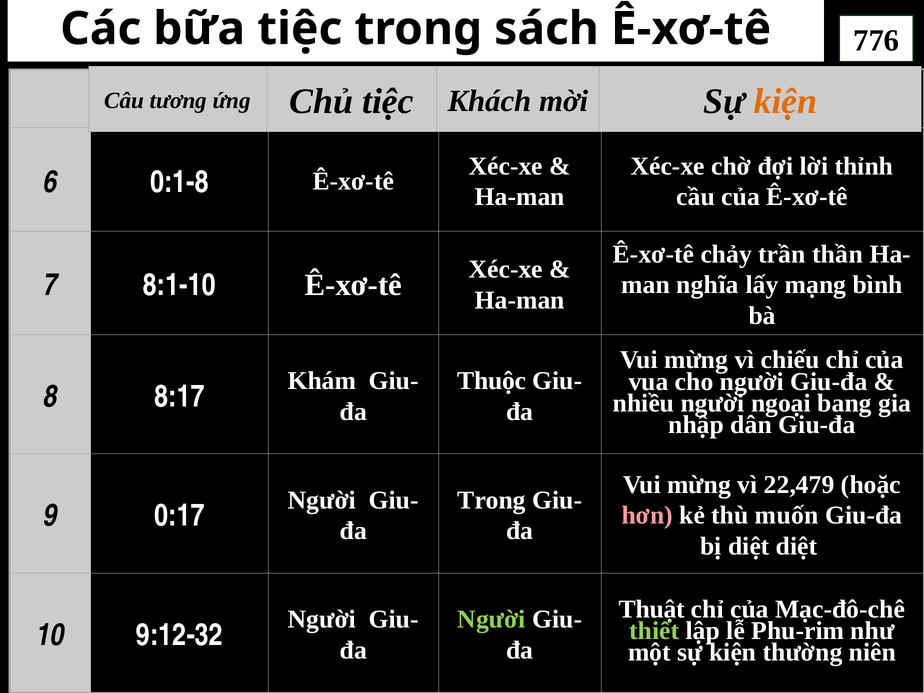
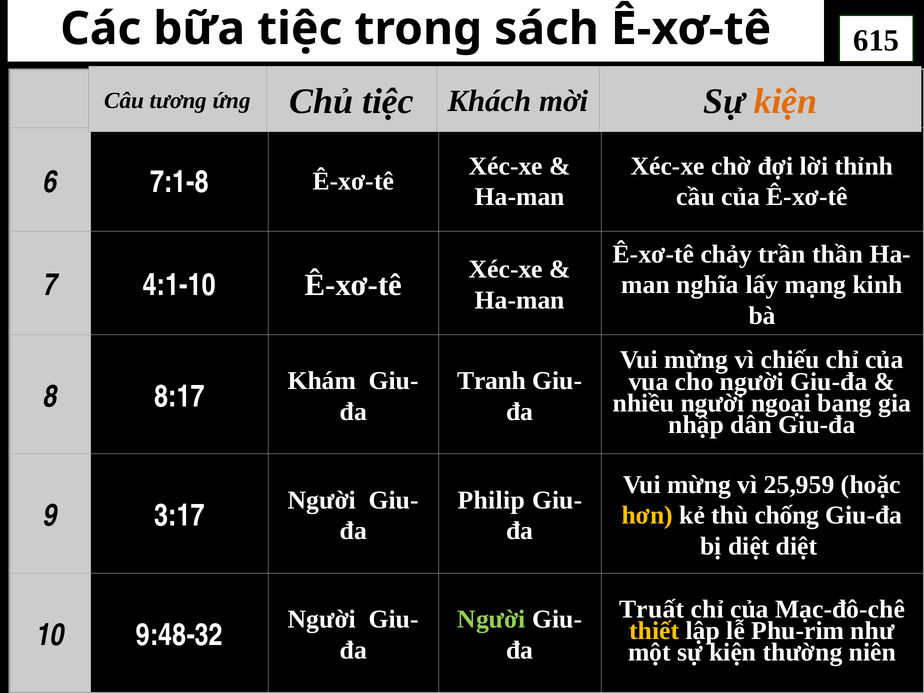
776: 776 -> 615
0:1-8: 0:1-8 -> 7:1-8
bình: bình -> kinh
8:1-10: 8:1-10 -> 4:1-10
Thuộc: Thuộc -> Tranh
22,479: 22,479 -> 25,959
Trong at (492, 500): Trong -> Philip
hơn colour: pink -> yellow
muốn: muốn -> chống
0:17: 0:17 -> 3:17
Thuật: Thuật -> Truất
thiết colour: light green -> yellow
9:12-32: 9:12-32 -> 9:48-32
